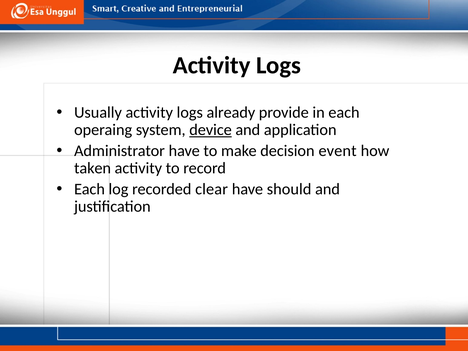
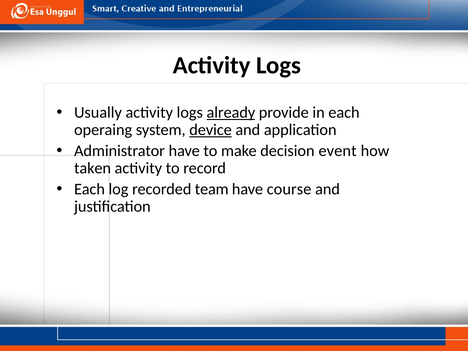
already underline: none -> present
clear: clear -> team
should: should -> course
